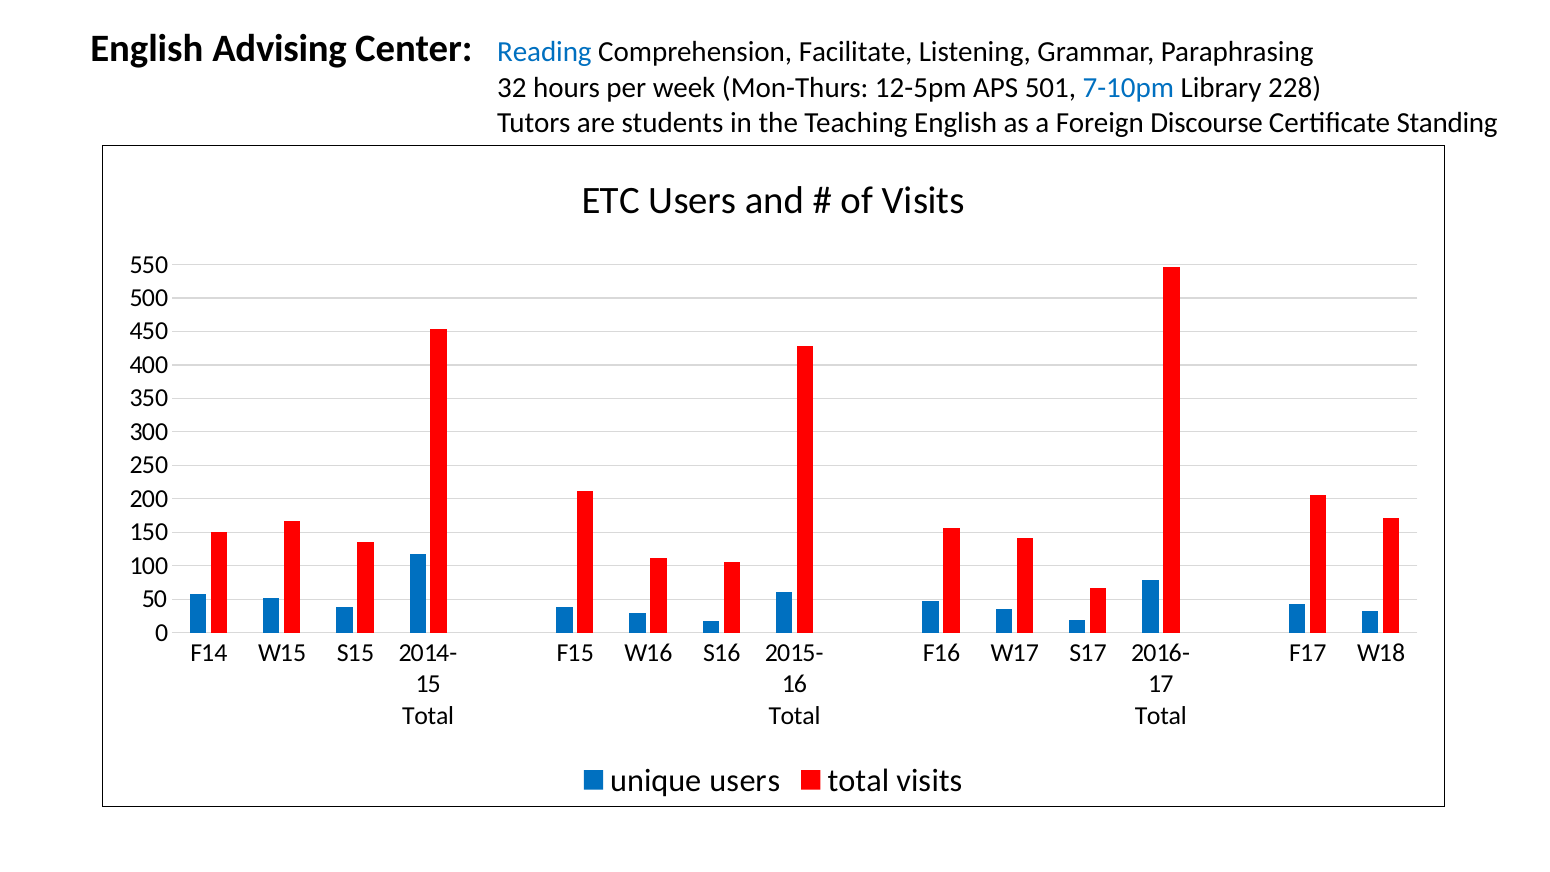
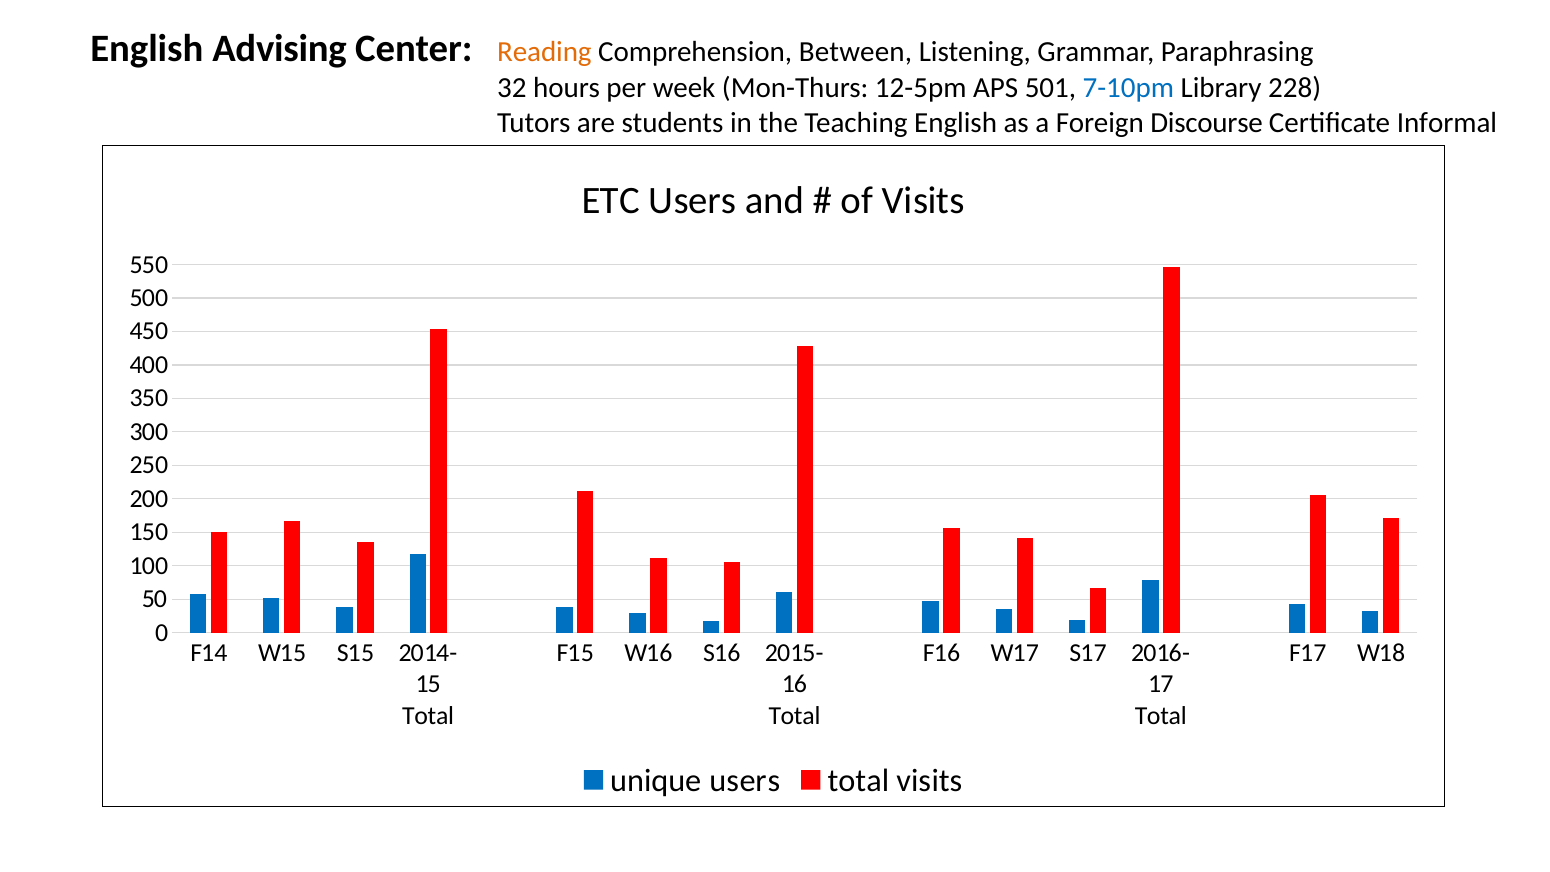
Reading colour: blue -> orange
Facilitate: Facilitate -> Between
Standing: Standing -> Informal
